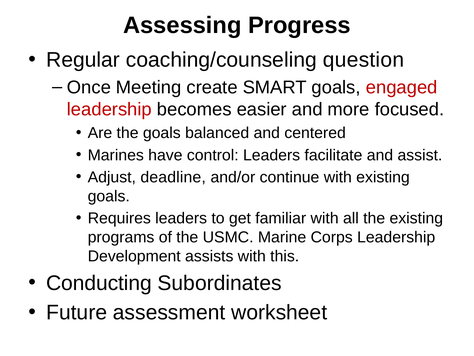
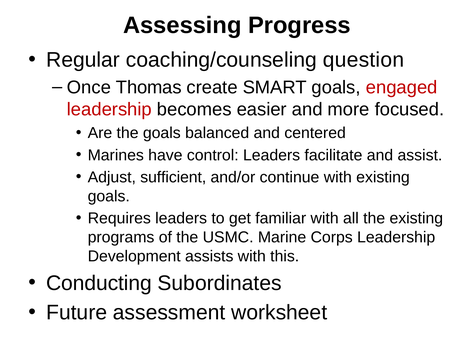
Meeting: Meeting -> Thomas
deadline: deadline -> sufficient
